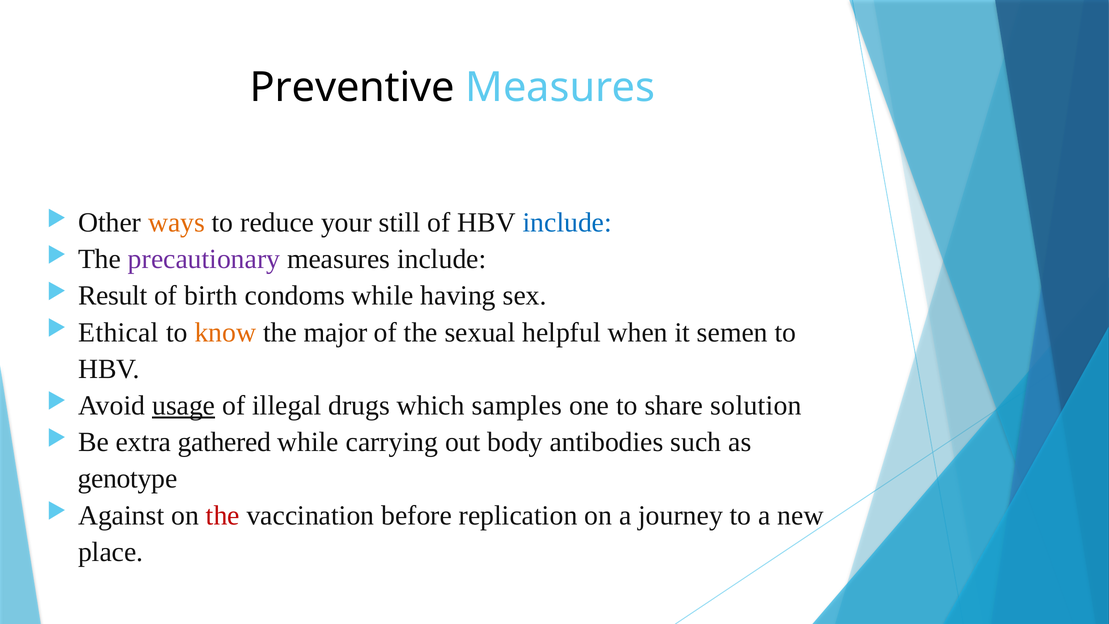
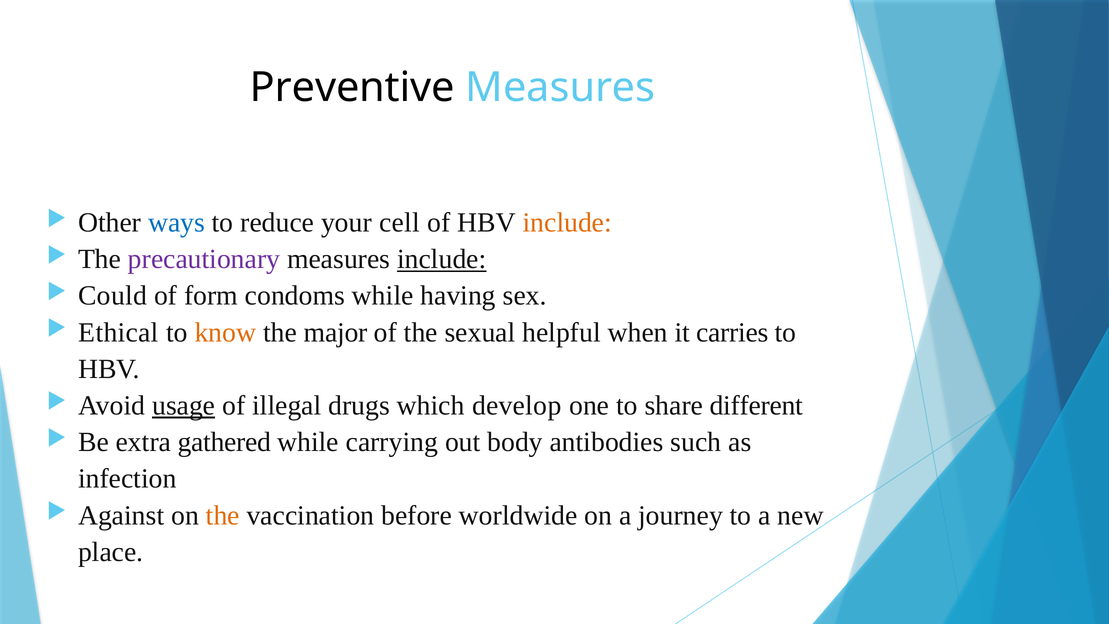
ways colour: orange -> blue
still: still -> cell
include at (567, 223) colour: blue -> orange
include at (442, 259) underline: none -> present
Result: Result -> Could
birth: birth -> form
semen: semen -> carries
samples: samples -> develop
solution: solution -> different
genotype: genotype -> infection
the at (223, 515) colour: red -> orange
replication: replication -> worldwide
